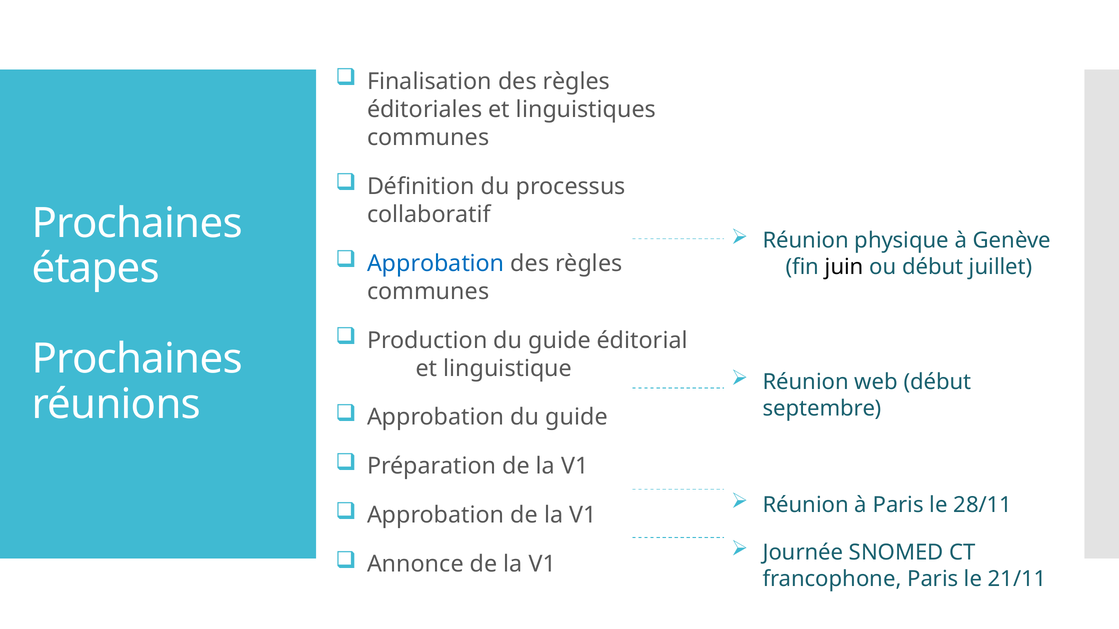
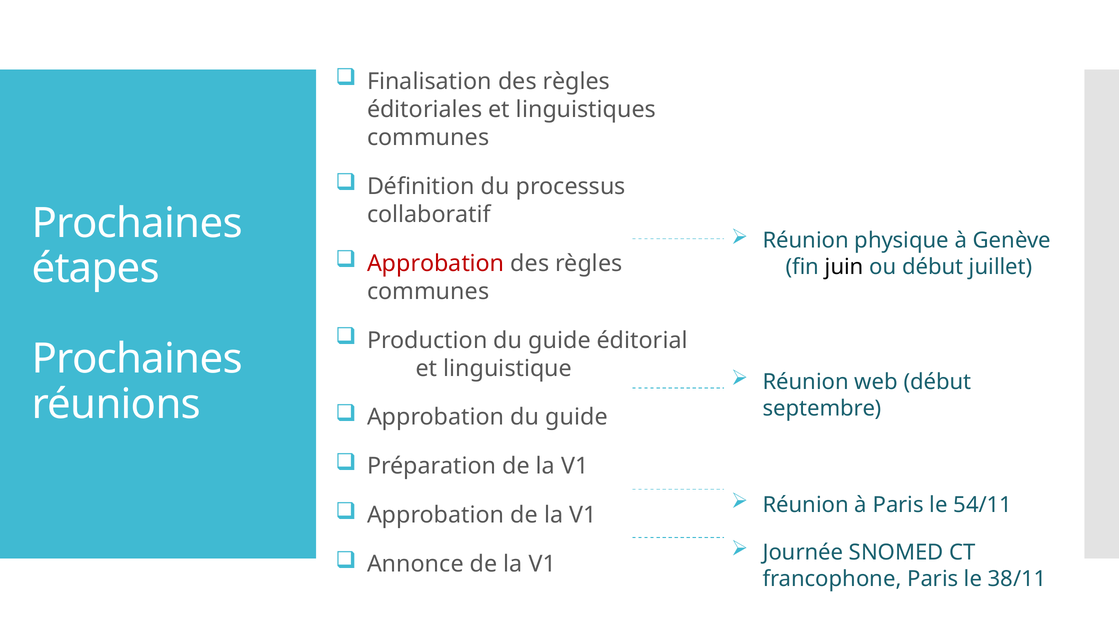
Approbation at (436, 264) colour: blue -> red
28/11: 28/11 -> 54/11
21/11: 21/11 -> 38/11
